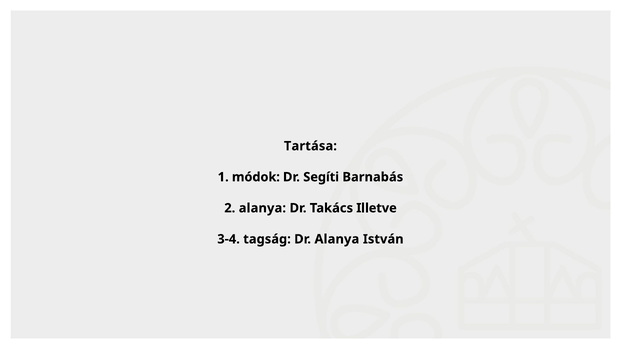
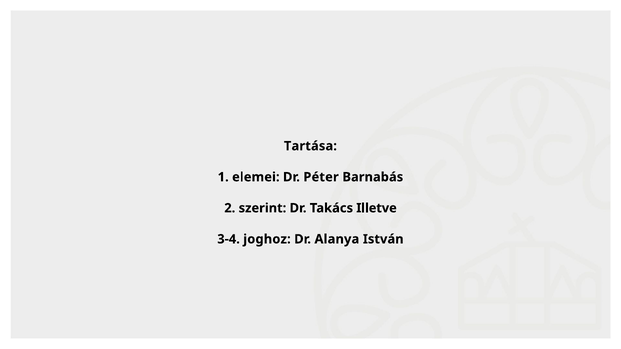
módok: módok -> elemei
Segíti: Segíti -> Péter
2 alanya: alanya -> szerint
tagság: tagság -> joghoz
